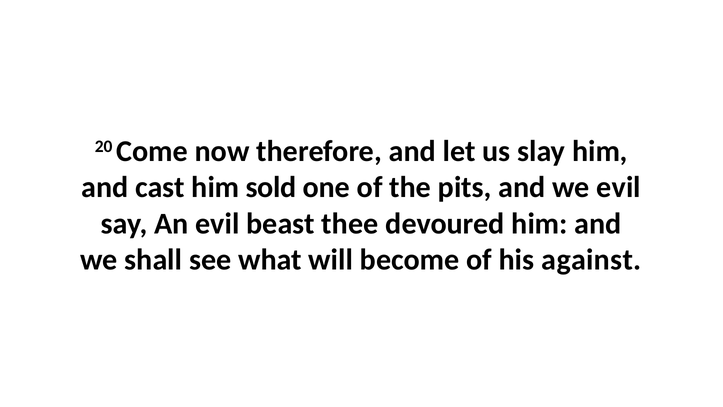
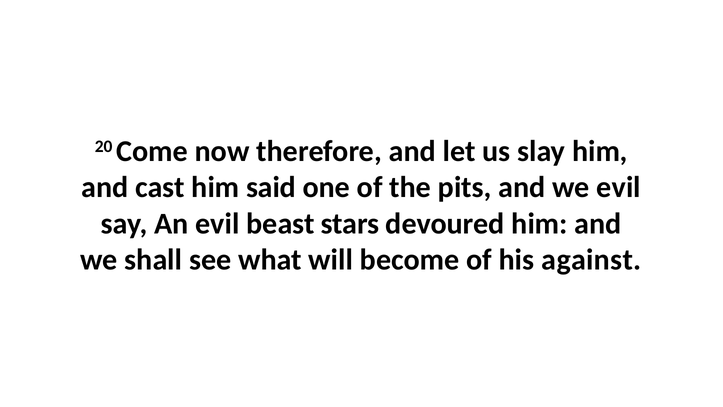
sold: sold -> said
thee: thee -> stars
